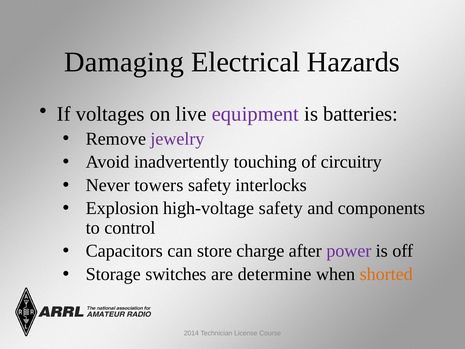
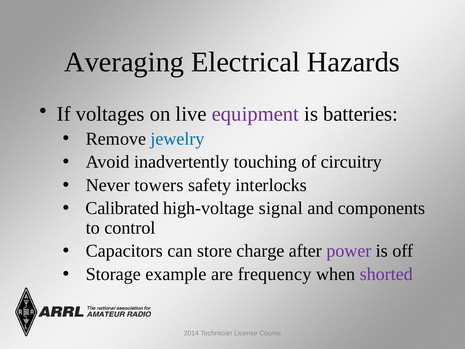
Damaging: Damaging -> Averaging
jewelry colour: purple -> blue
Explosion: Explosion -> Calibrated
high-voltage safety: safety -> signal
switches: switches -> example
determine: determine -> frequency
shorted colour: orange -> purple
